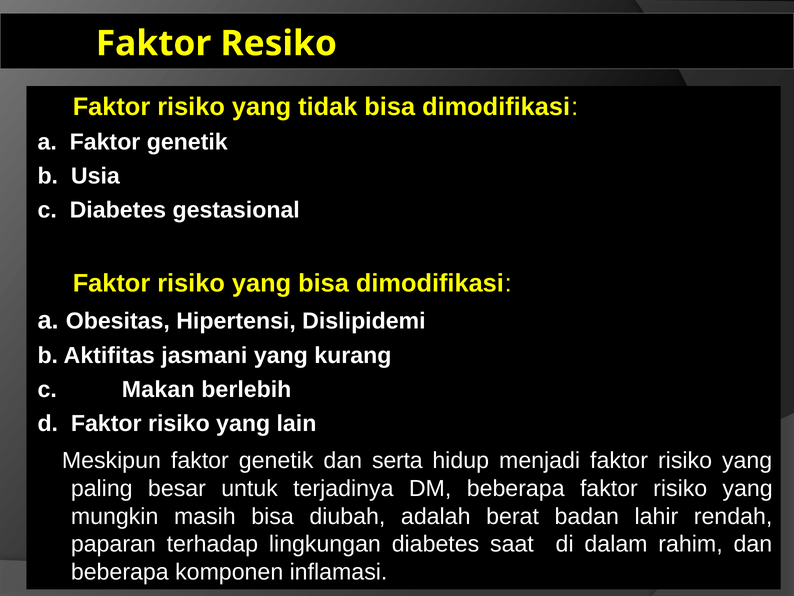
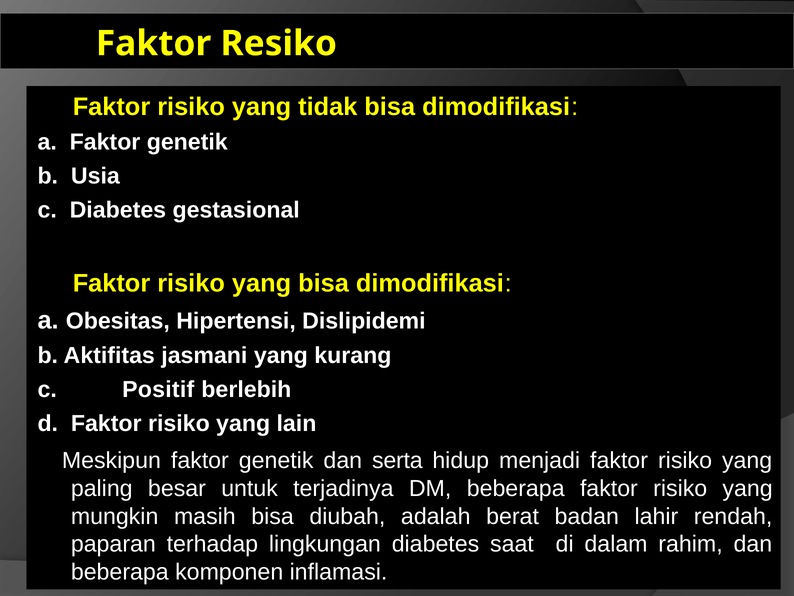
Makan: Makan -> Positif
